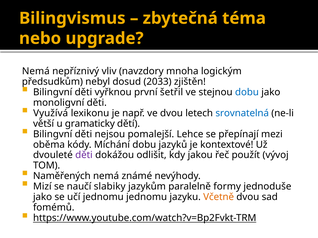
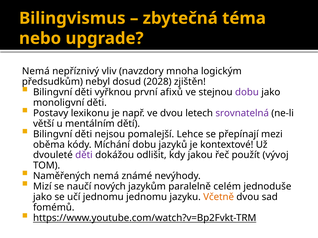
2033: 2033 -> 2028
šetřil: šetřil -> afixů
dobu at (247, 92) colour: blue -> purple
Využívá: Využívá -> Postavy
srovnatelná colour: blue -> purple
gramaticky: gramaticky -> mentálním
slabiky: slabiky -> nových
formy: formy -> celém
